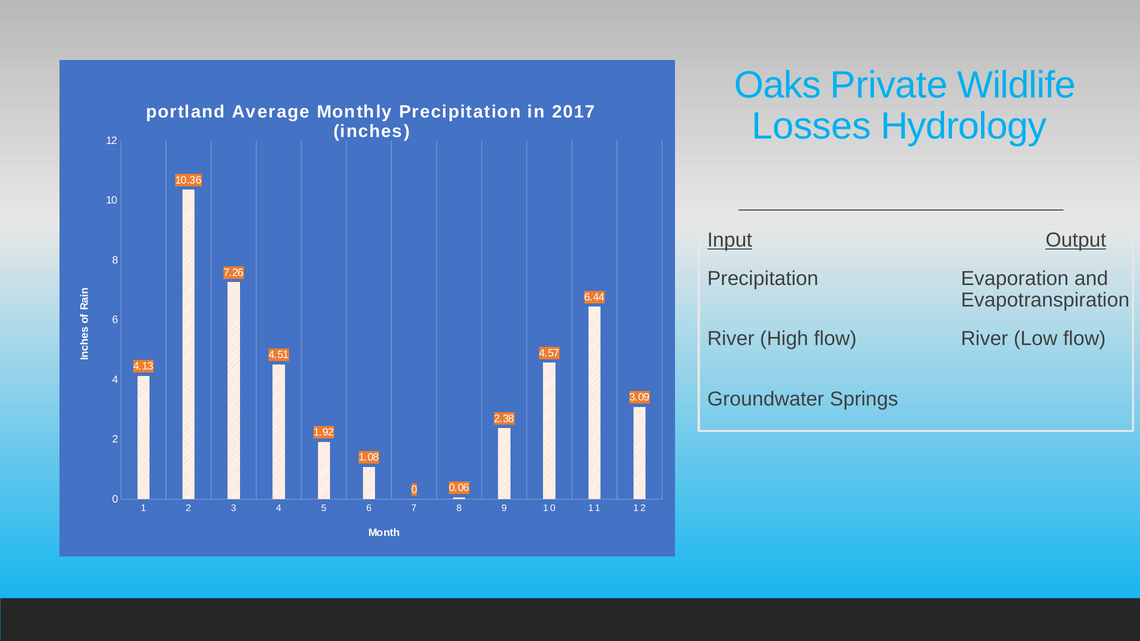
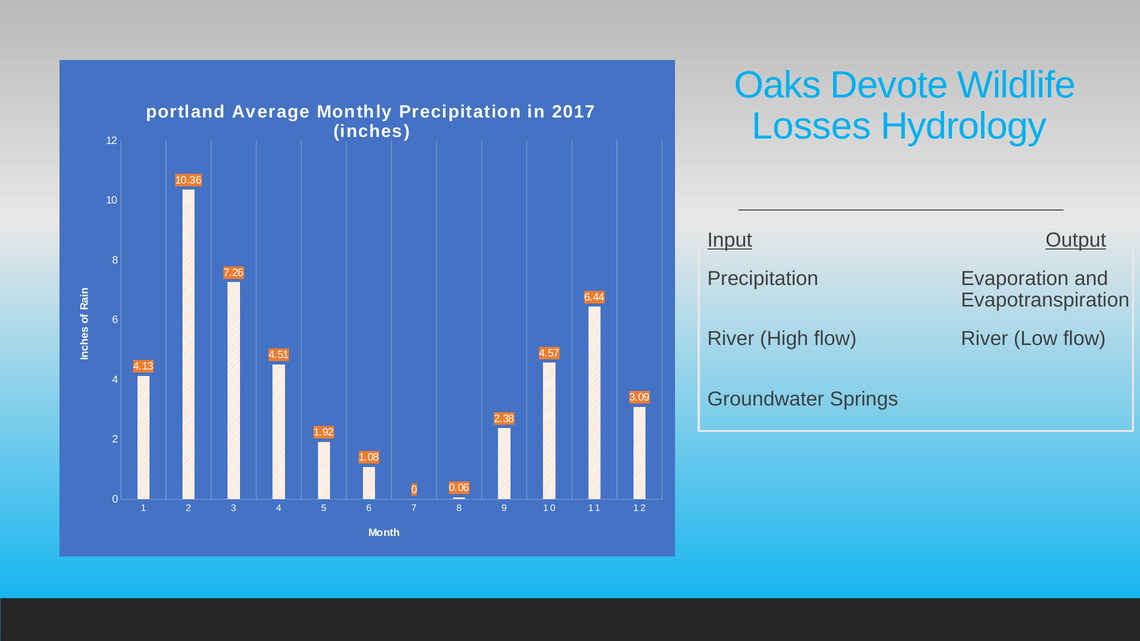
Private: Private -> Devote
